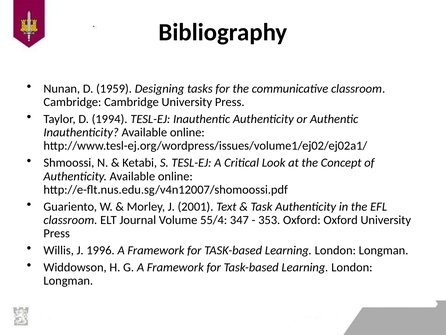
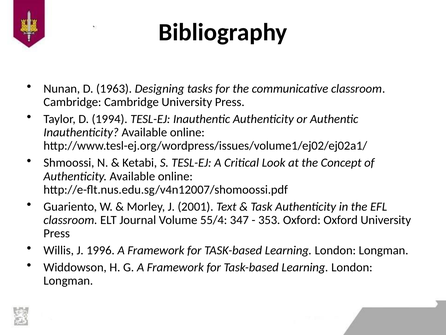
1959: 1959 -> 1963
